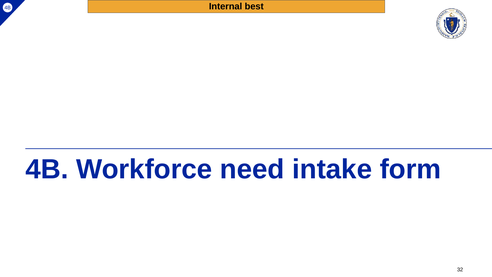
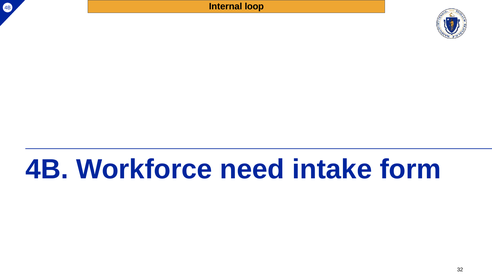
best: best -> loop
